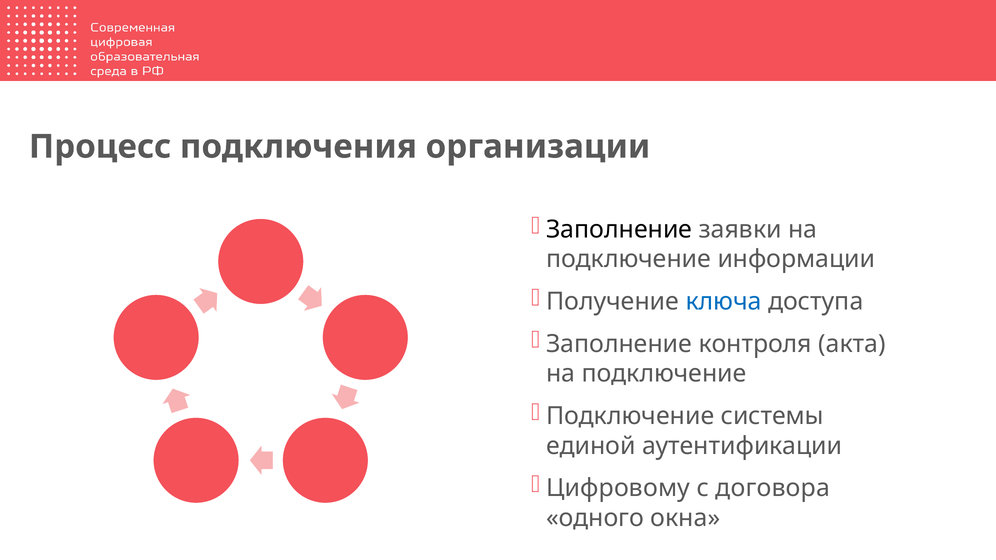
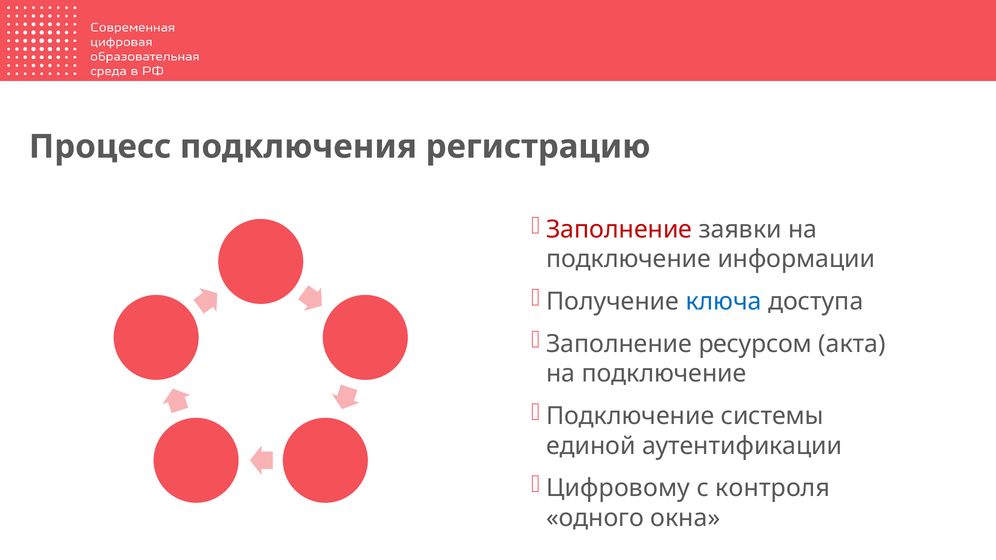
организации: организации -> регистрацию
Заполнение at (619, 229) colour: black -> red
контроля: контроля -> ресурсом
договора: договора -> контроля
